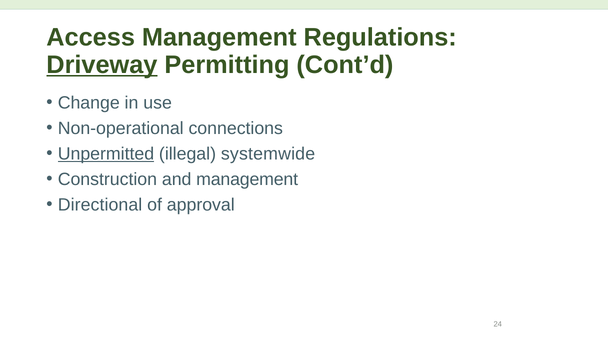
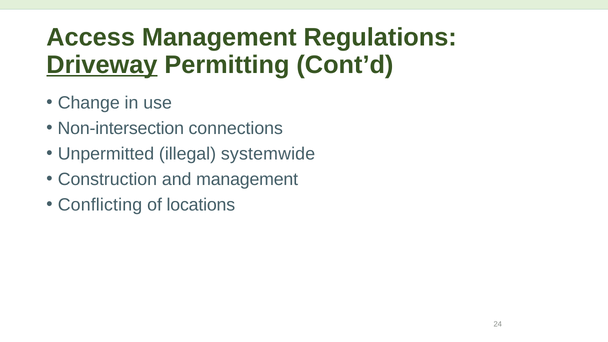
Non-operational: Non-operational -> Non-intersection
Unpermitted underline: present -> none
Directional: Directional -> Conflicting
approval: approval -> locations
